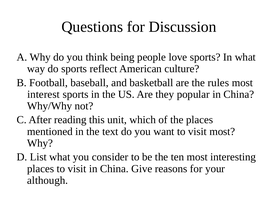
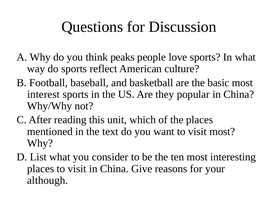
being: being -> peaks
rules: rules -> basic
